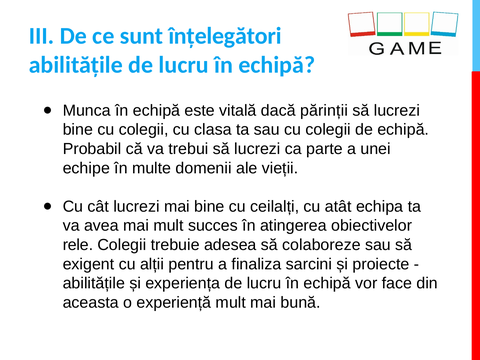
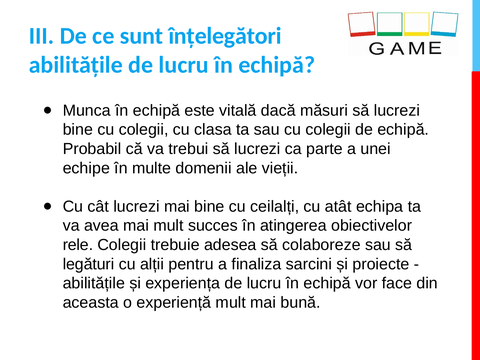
părinții: părinții -> măsuri
exigent: exigent -> legături
